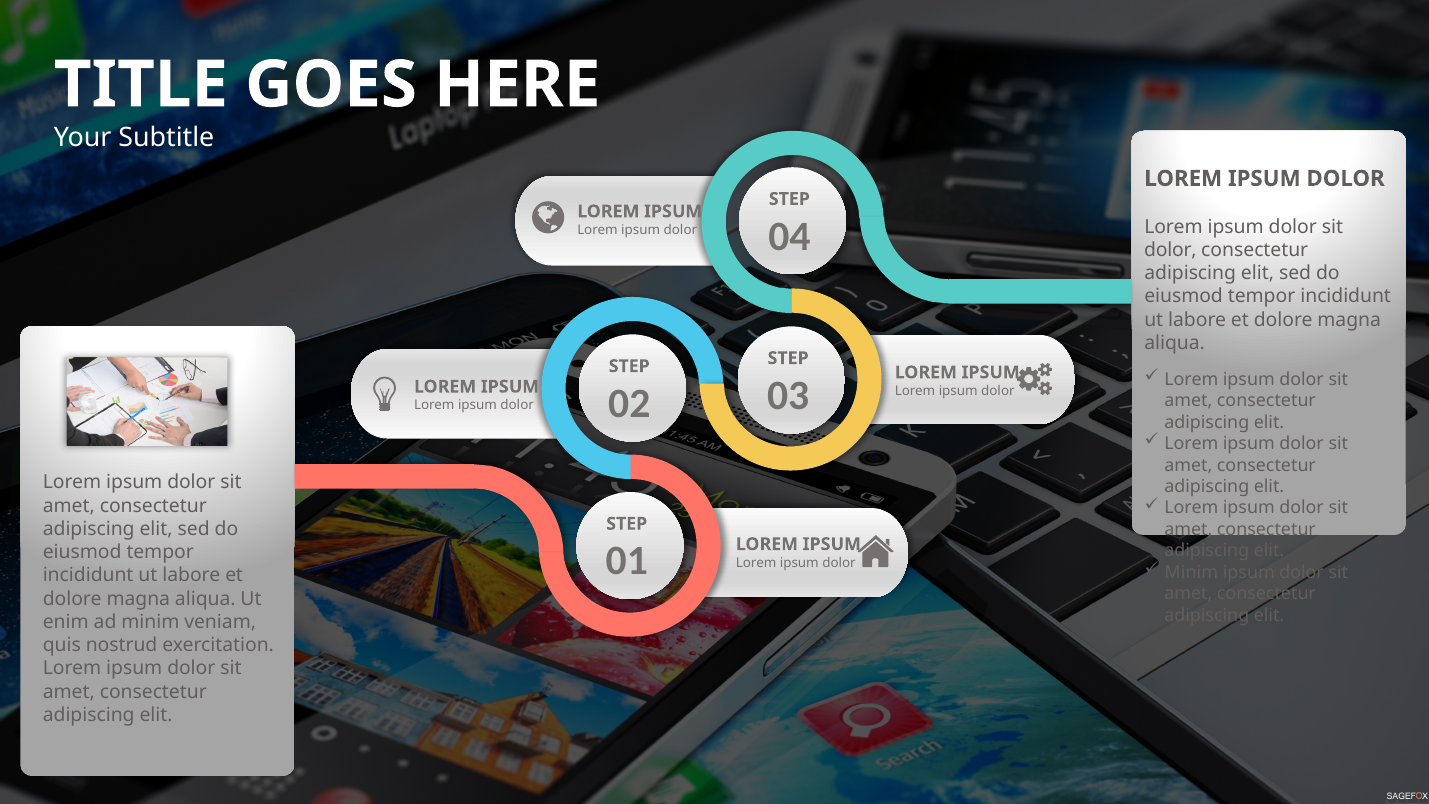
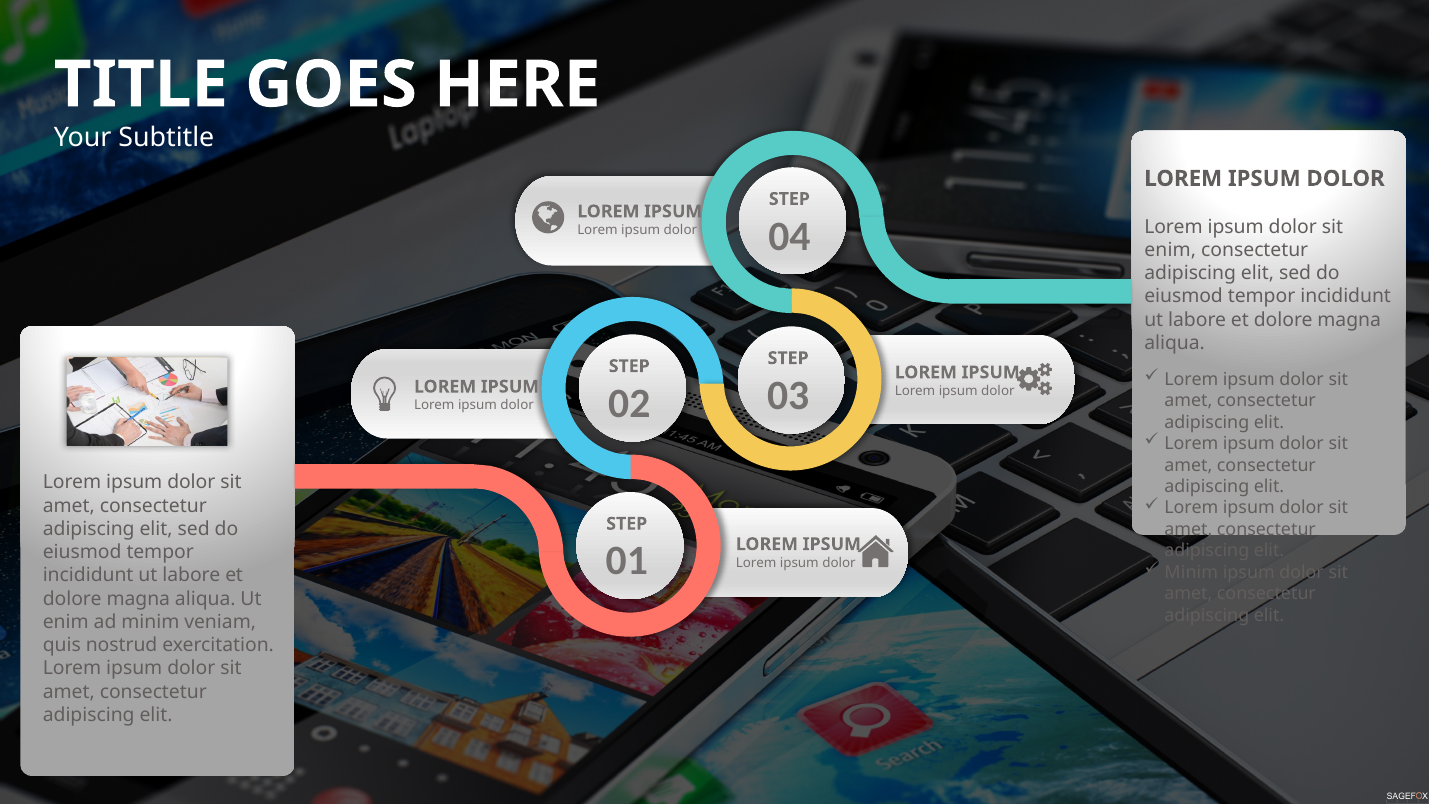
dolor at (1170, 250): dolor -> enim
